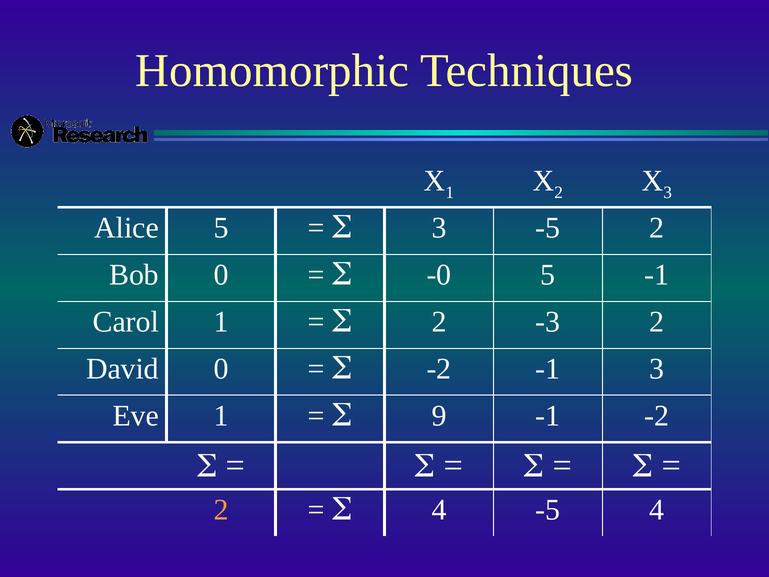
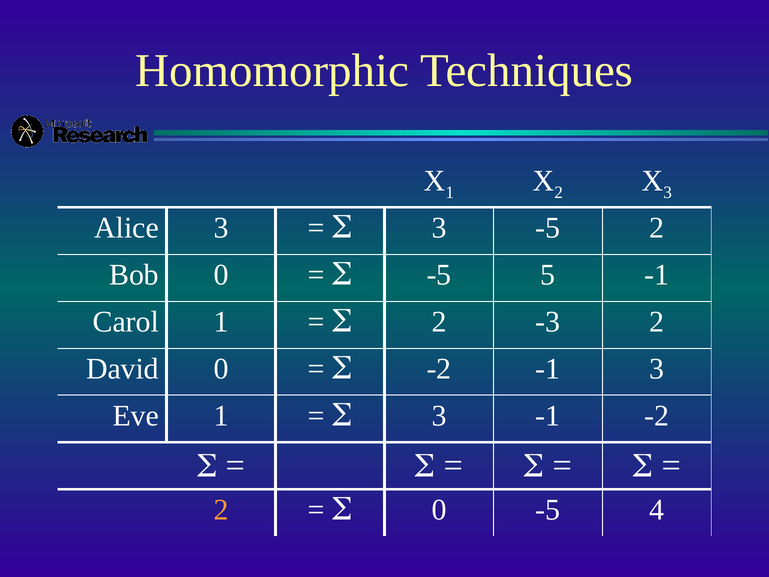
Alice 5: 5 -> 3
-0 at (439, 275): -0 -> -5
9 at (439, 416): 9 -> 3
4 at (439, 510): 4 -> 0
